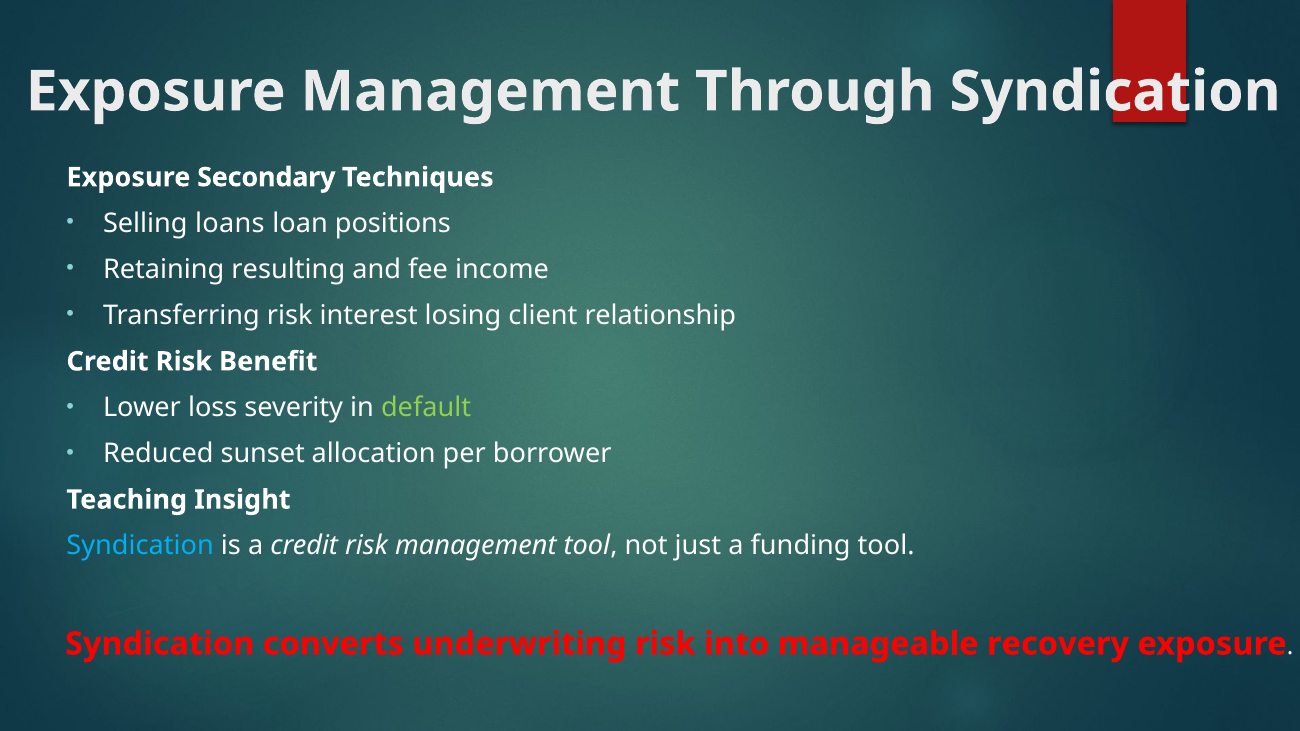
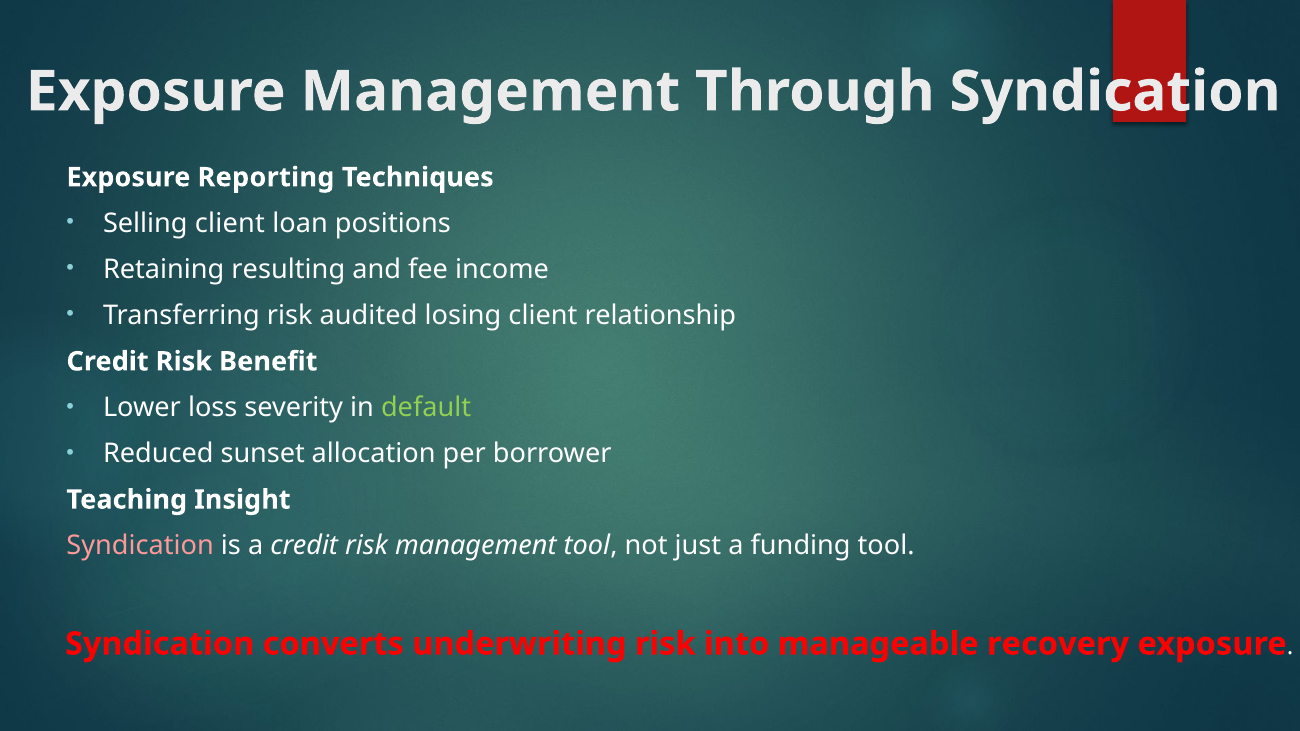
Secondary: Secondary -> Reporting
Selling loans: loans -> client
interest: interest -> audited
Syndication at (140, 546) colour: light blue -> pink
